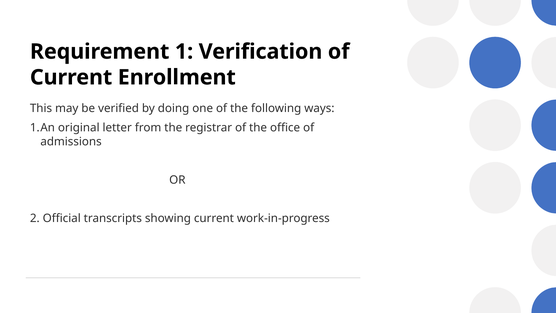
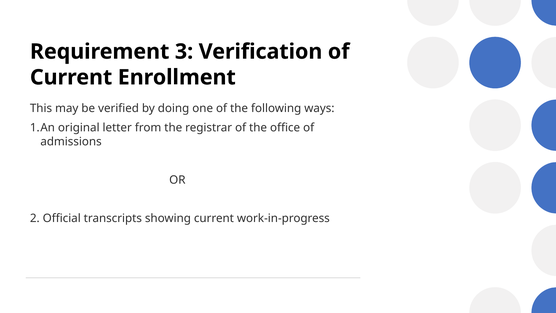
1: 1 -> 3
